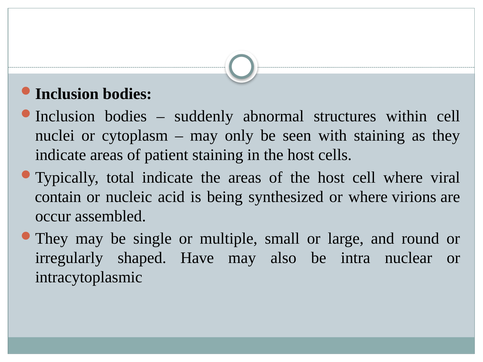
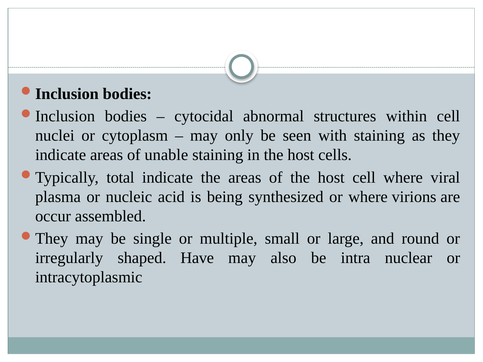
suddenly: suddenly -> cytocidal
patient: patient -> unable
contain: contain -> plasma
